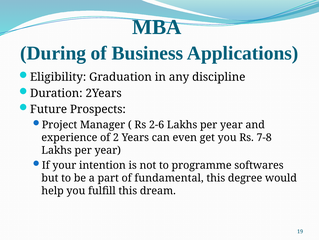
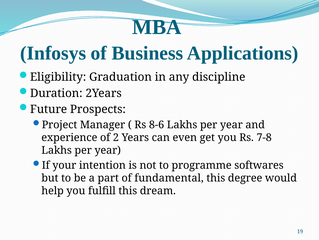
During: During -> Infosys
2-6: 2-6 -> 8-6
